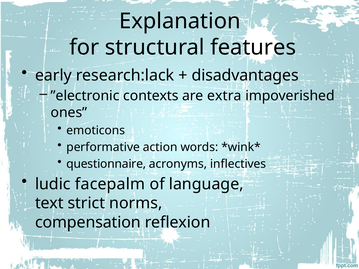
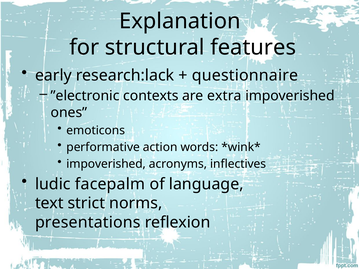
disadvantages: disadvantages -> questionnaire
questionnaire at (106, 164): questionnaire -> impoverished
compensation: compensation -> presentations
